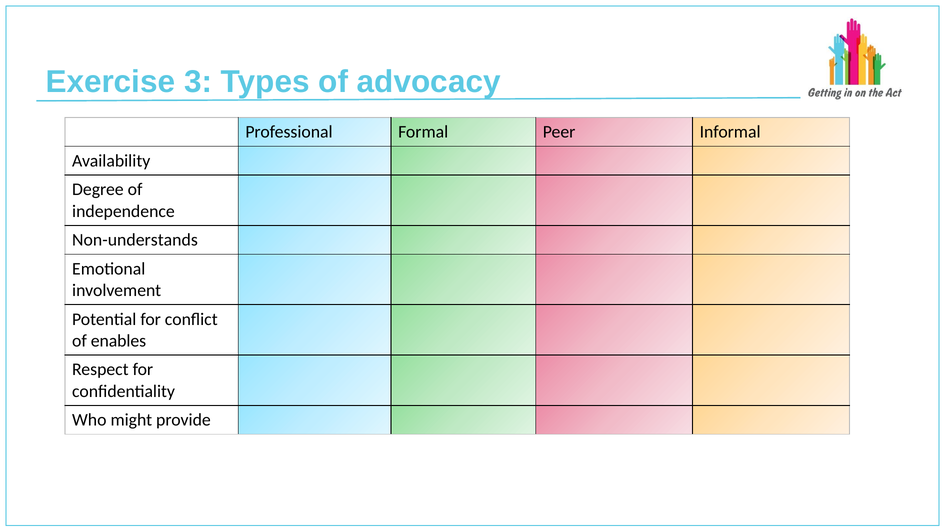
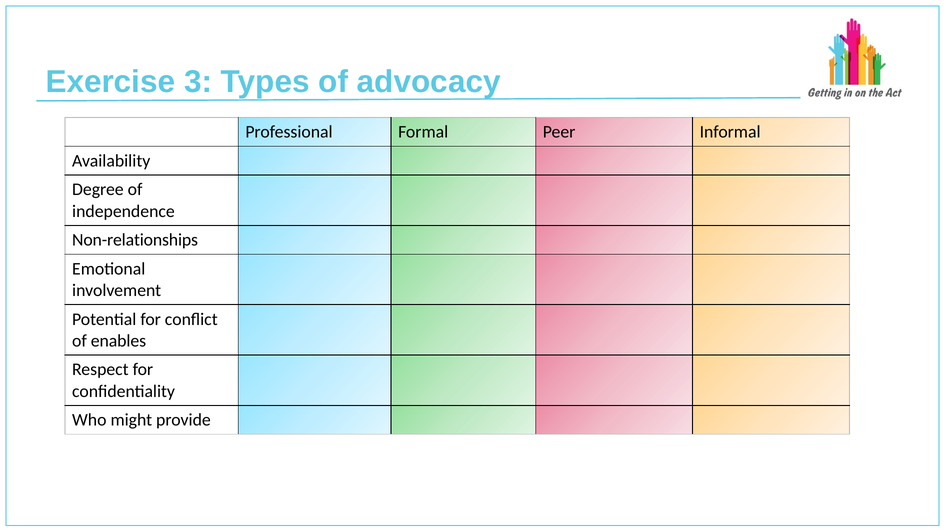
Non-understands: Non-understands -> Non-relationships
